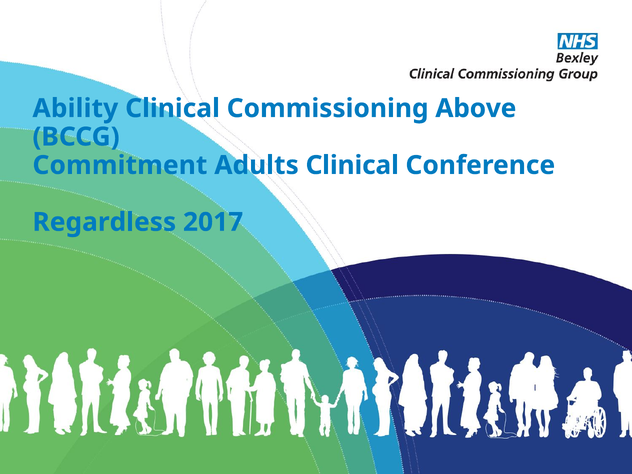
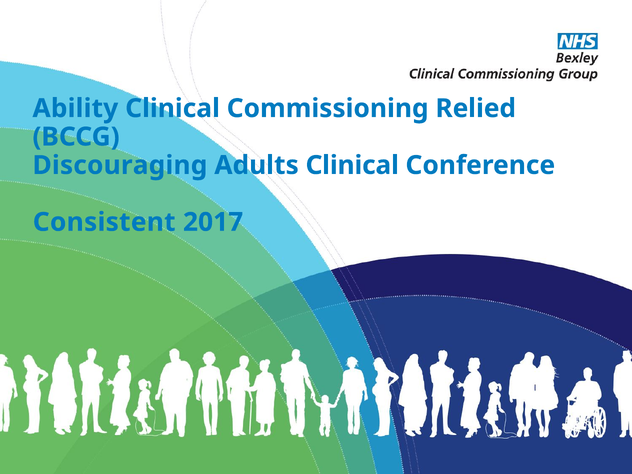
Above: Above -> Relied
Commitment: Commitment -> Discouraging
Regardless: Regardless -> Consistent
